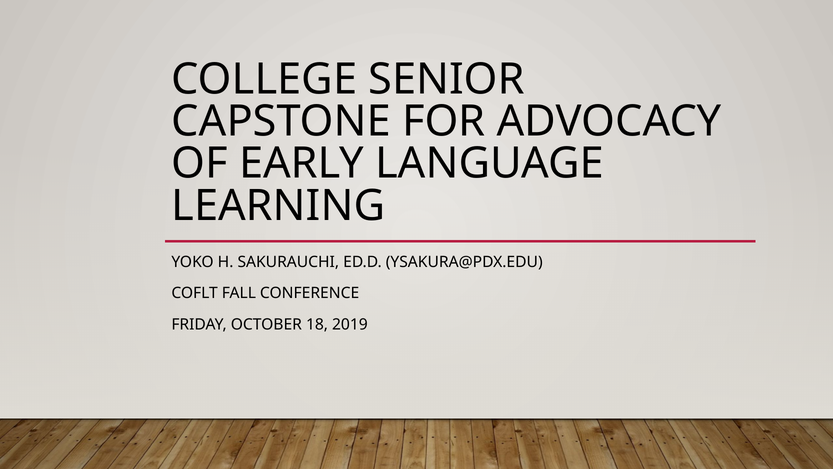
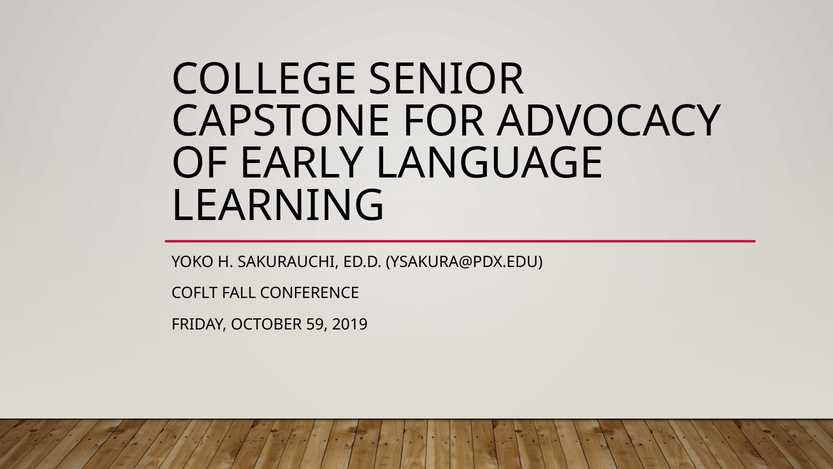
18: 18 -> 59
